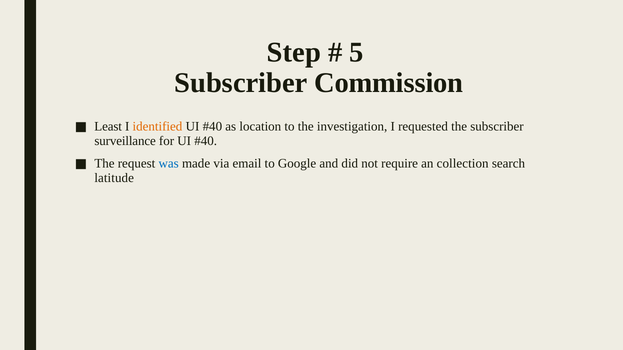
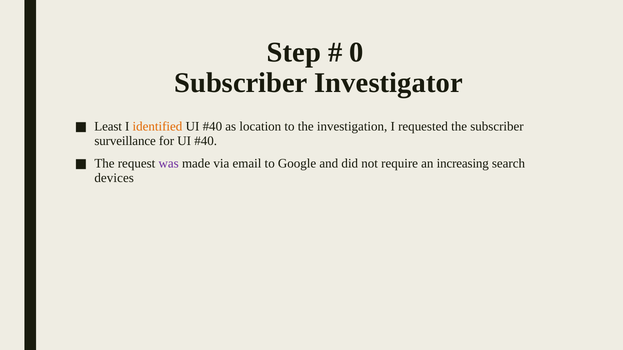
5: 5 -> 0
Commission: Commission -> Investigator
was colour: blue -> purple
collection: collection -> increasing
latitude: latitude -> devices
